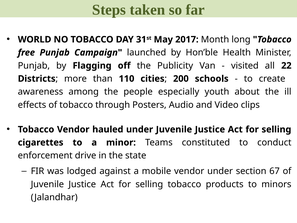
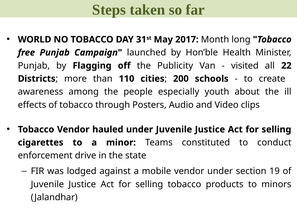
67: 67 -> 19
